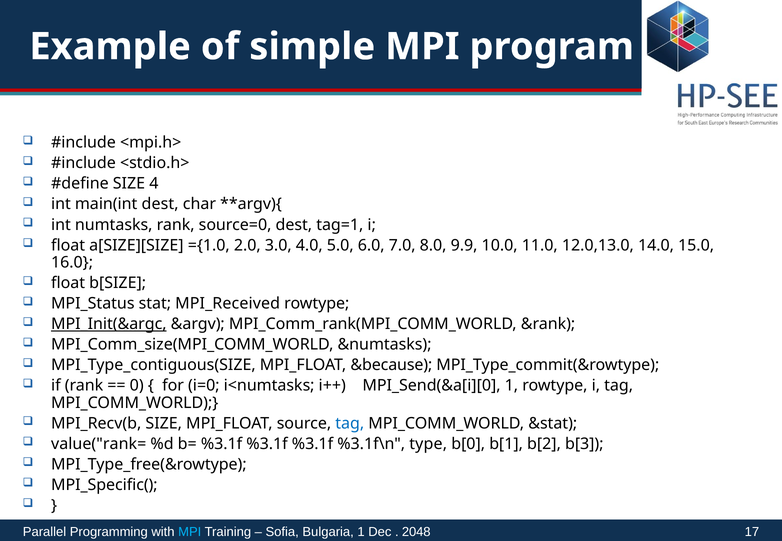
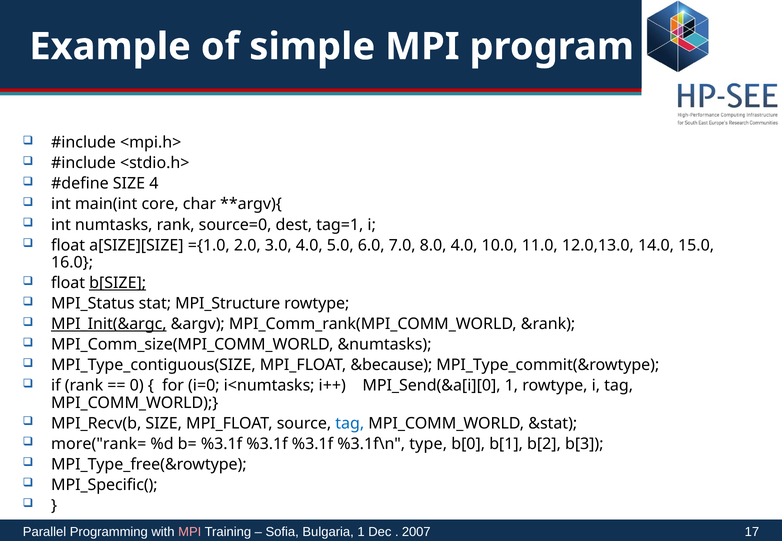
main(int dest: dest -> core
8.0 9.9: 9.9 -> 4.0
b[SIZE underline: none -> present
MPI_Received: MPI_Received -> MPI_Structure
value("rank=: value("rank= -> more("rank=
MPI at (190, 532) colour: light blue -> pink
2048: 2048 -> 2007
